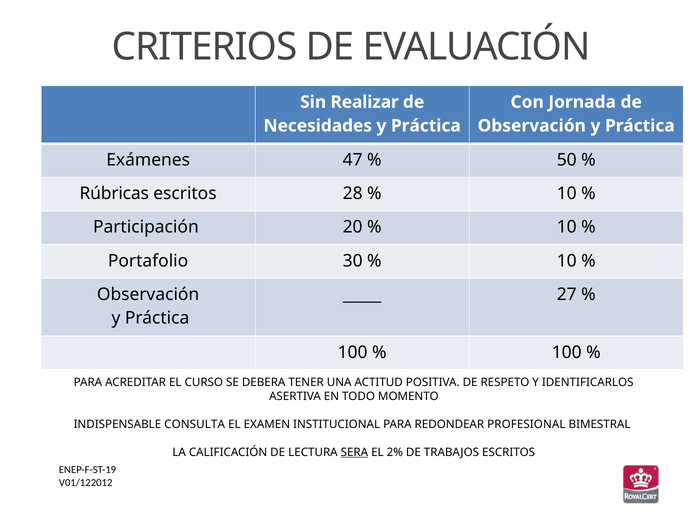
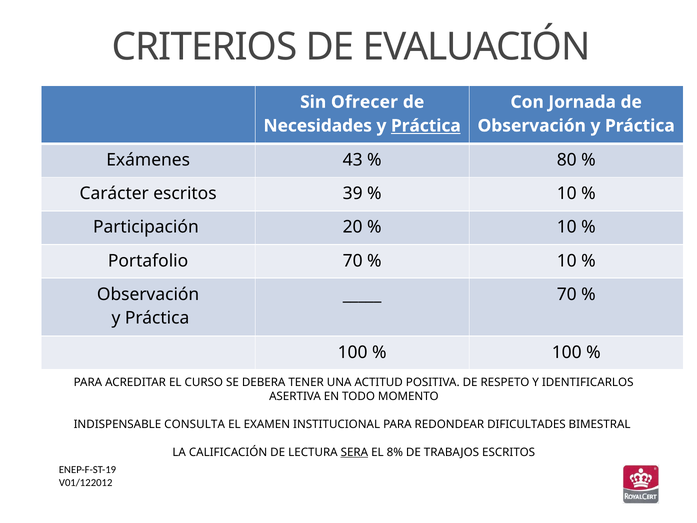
Realizar: Realizar -> Ofrecer
Práctica at (426, 126) underline: none -> present
47: 47 -> 43
50: 50 -> 80
Rúbricas: Rúbricas -> Carácter
28: 28 -> 39
Portafolio 30: 30 -> 70
27 at (567, 294): 27 -> 70
PROFESIONAL: PROFESIONAL -> DIFICULTADES
2%: 2% -> 8%
